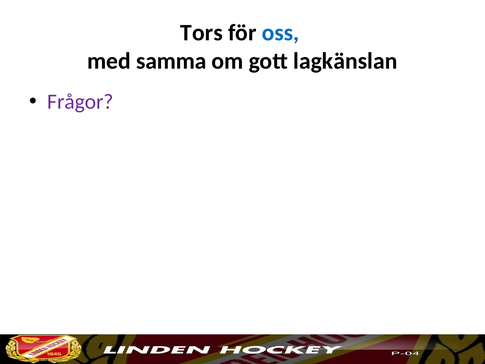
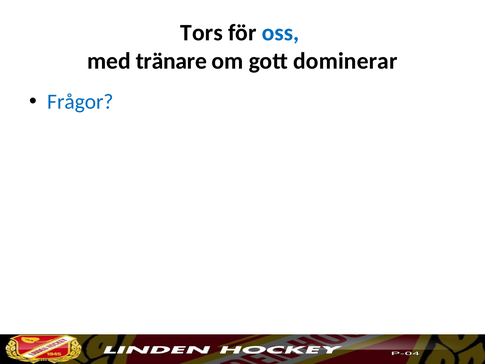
samma: samma -> tränare
lagkänslan: lagkänslan -> dominerar
Frågor colour: purple -> blue
